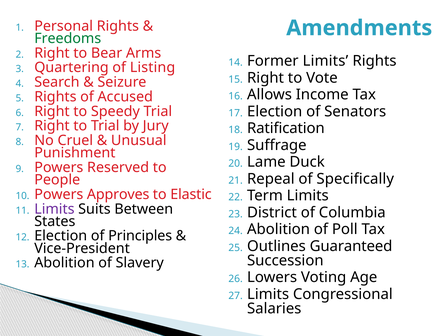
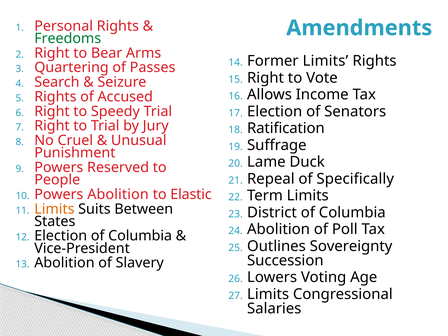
Listing: Listing -> Passes
Powers Approves: Approves -> Abolition
Limits at (54, 209) colour: purple -> orange
Election of Principles: Principles -> Columbia
Guaranteed: Guaranteed -> Sovereignty
